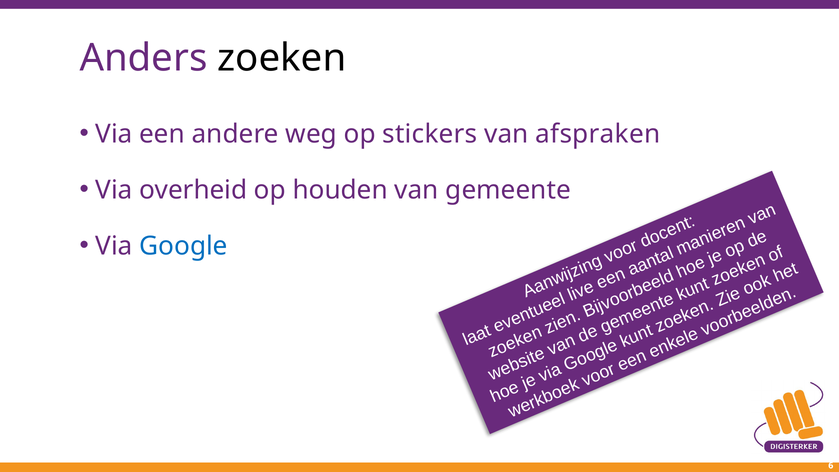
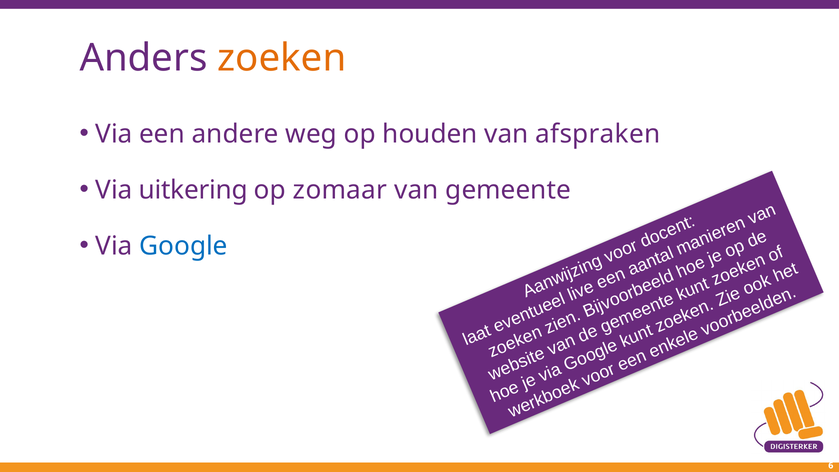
zoeken colour: black -> orange
stickers: stickers -> houden
overheid: overheid -> uitkering
houden: houden -> zomaar
